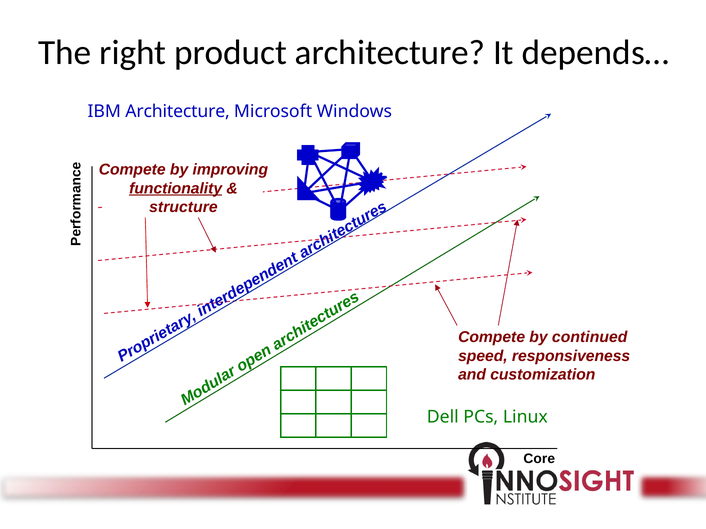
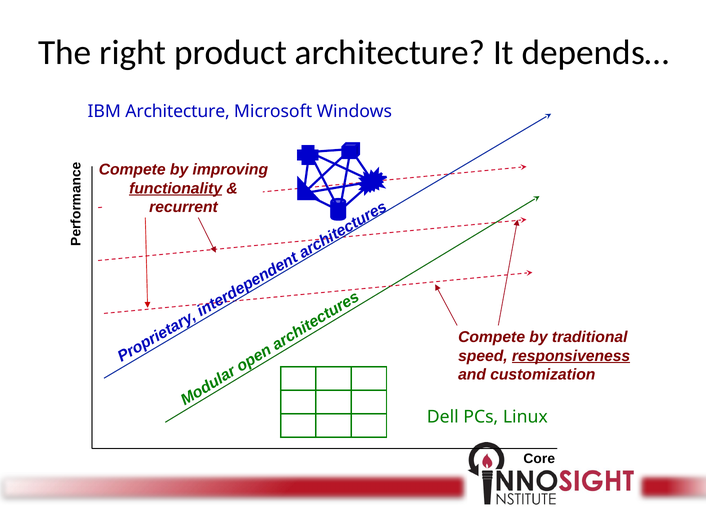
structure: structure -> recurrent
continued: continued -> traditional
responsiveness underline: none -> present
